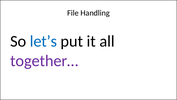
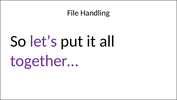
let’s colour: blue -> purple
